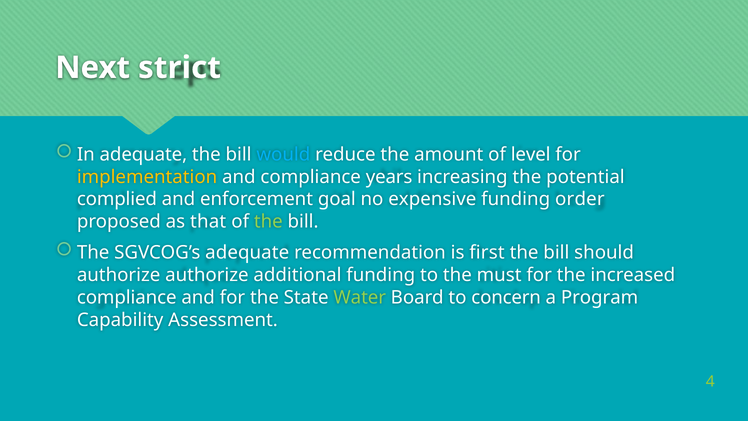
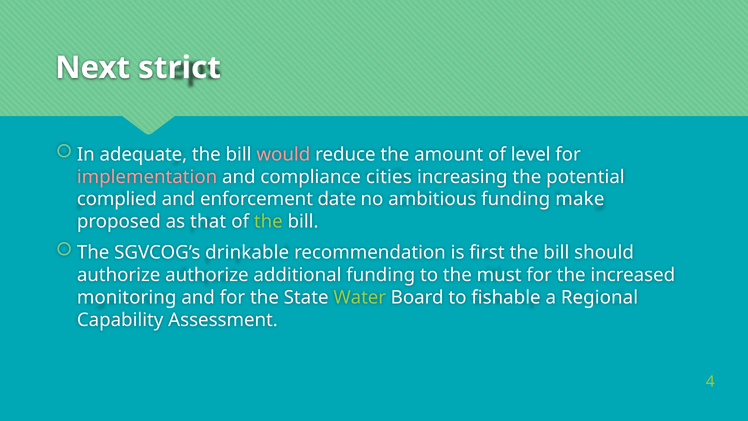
would colour: light blue -> pink
implementation colour: yellow -> pink
years: years -> cities
goal: goal -> date
expensive: expensive -> ambitious
order: order -> make
SGVCOG’s adequate: adequate -> drinkable
compliance at (127, 297): compliance -> monitoring
concern: concern -> fishable
Program: Program -> Regional
